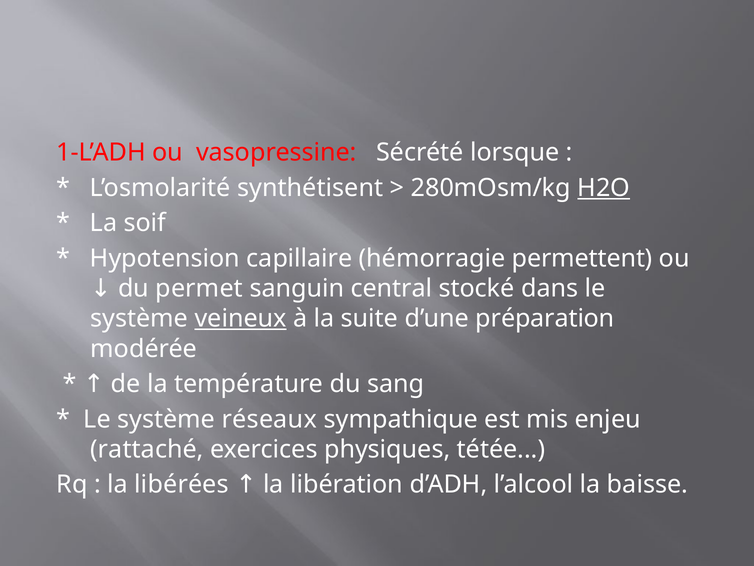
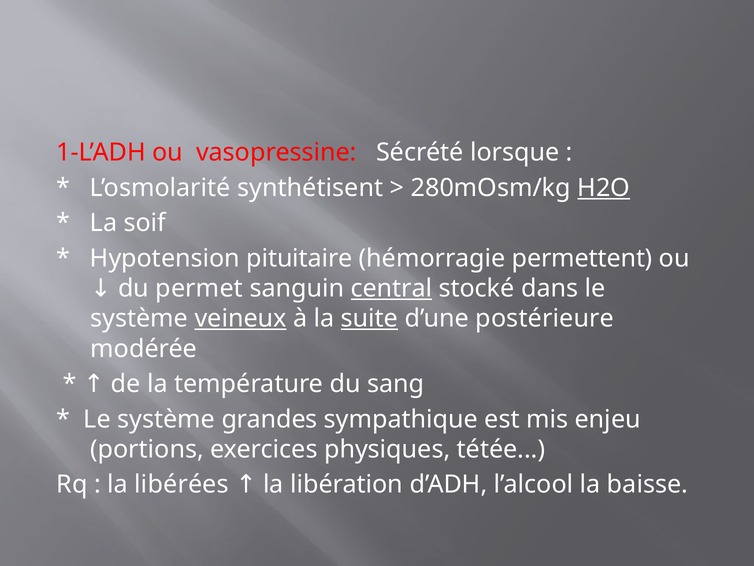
capillaire: capillaire -> pituitaire
central underline: none -> present
suite underline: none -> present
préparation: préparation -> postérieure
réseaux: réseaux -> grandes
rattaché: rattaché -> portions
